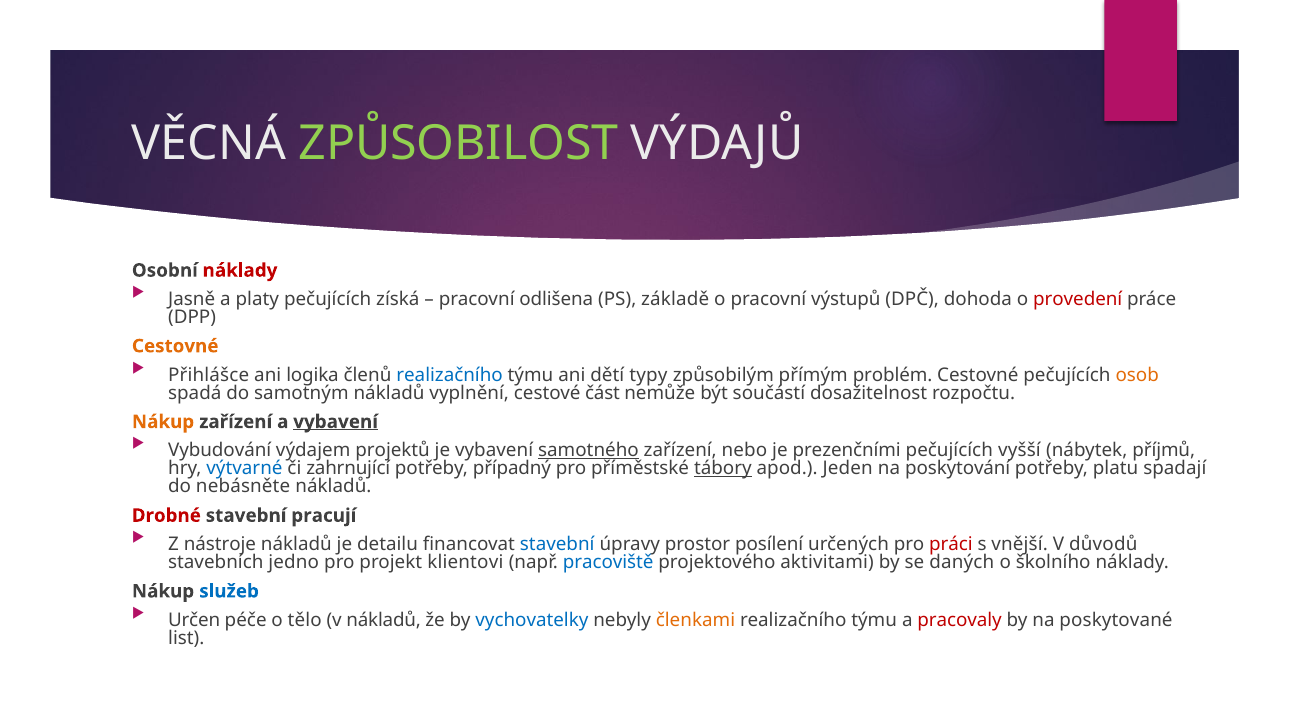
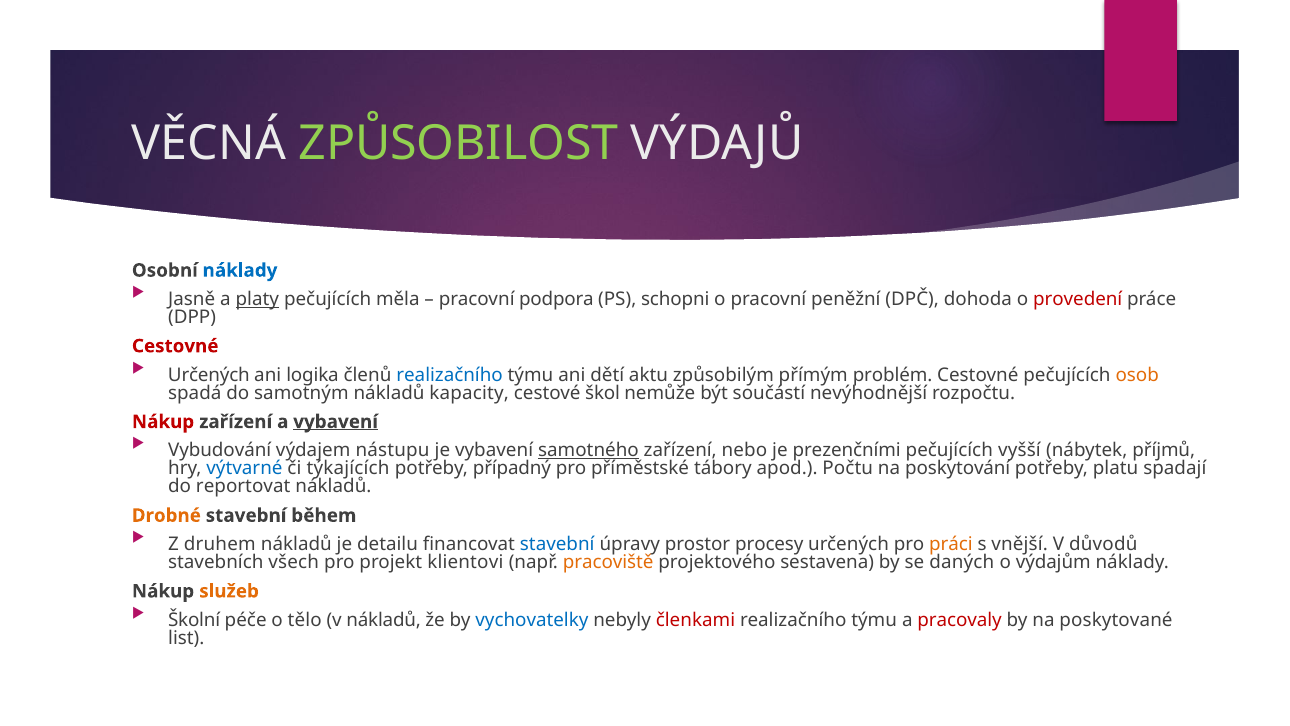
náklady at (240, 270) colour: red -> blue
platy underline: none -> present
získá: získá -> měla
odlišena: odlišena -> podpora
základě: základě -> schopni
výstupů: výstupů -> peněžní
Cestovné at (175, 346) colour: orange -> red
Přihlášce at (209, 375): Přihlášce -> Určených
typy: typy -> aktu
vyplnění: vyplnění -> kapacity
část: část -> škol
dosažitelnost: dosažitelnost -> nevýhodnější
Nákup at (163, 422) colour: orange -> red
projektů: projektů -> nástupu
zahrnující: zahrnující -> týkajících
tábory underline: present -> none
Jeden: Jeden -> Počtu
nebásněte: nebásněte -> reportovat
Drobné colour: red -> orange
pracují: pracují -> během
nástroje: nástroje -> druhem
posílení: posílení -> procesy
práci colour: red -> orange
jedno: jedno -> všech
pracoviště colour: blue -> orange
aktivitami: aktivitami -> sestavena
školního: školního -> výdajům
služeb colour: blue -> orange
Určen: Určen -> Školní
členkami colour: orange -> red
